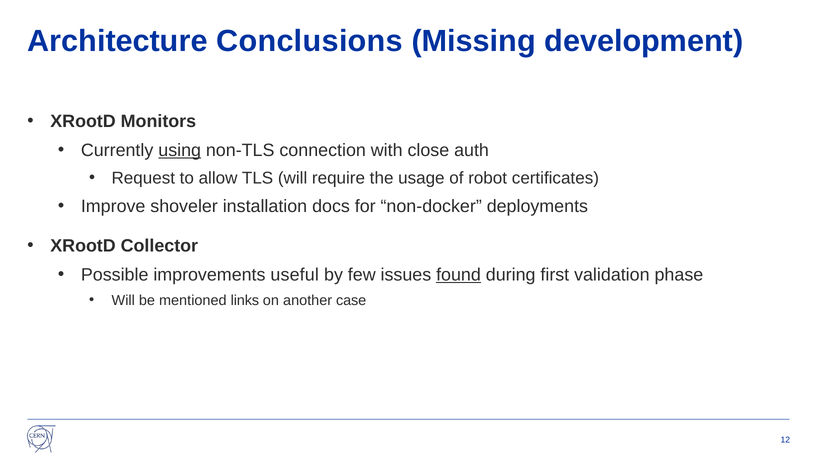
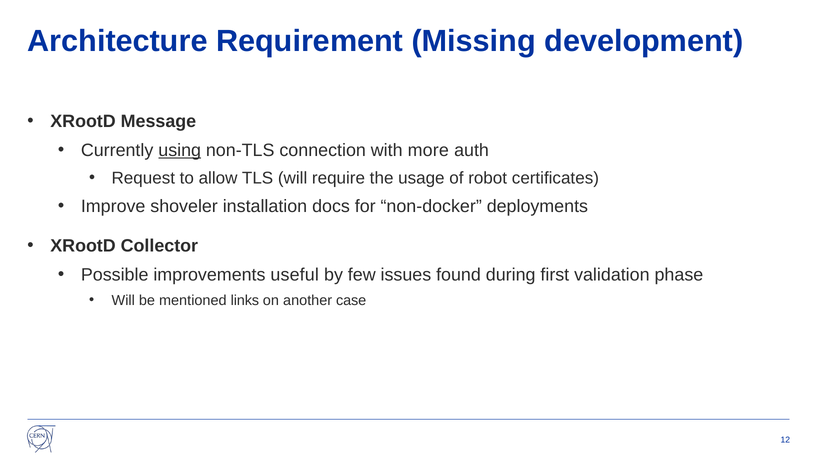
Conclusions: Conclusions -> Requirement
Monitors: Monitors -> Message
close: close -> more
found underline: present -> none
